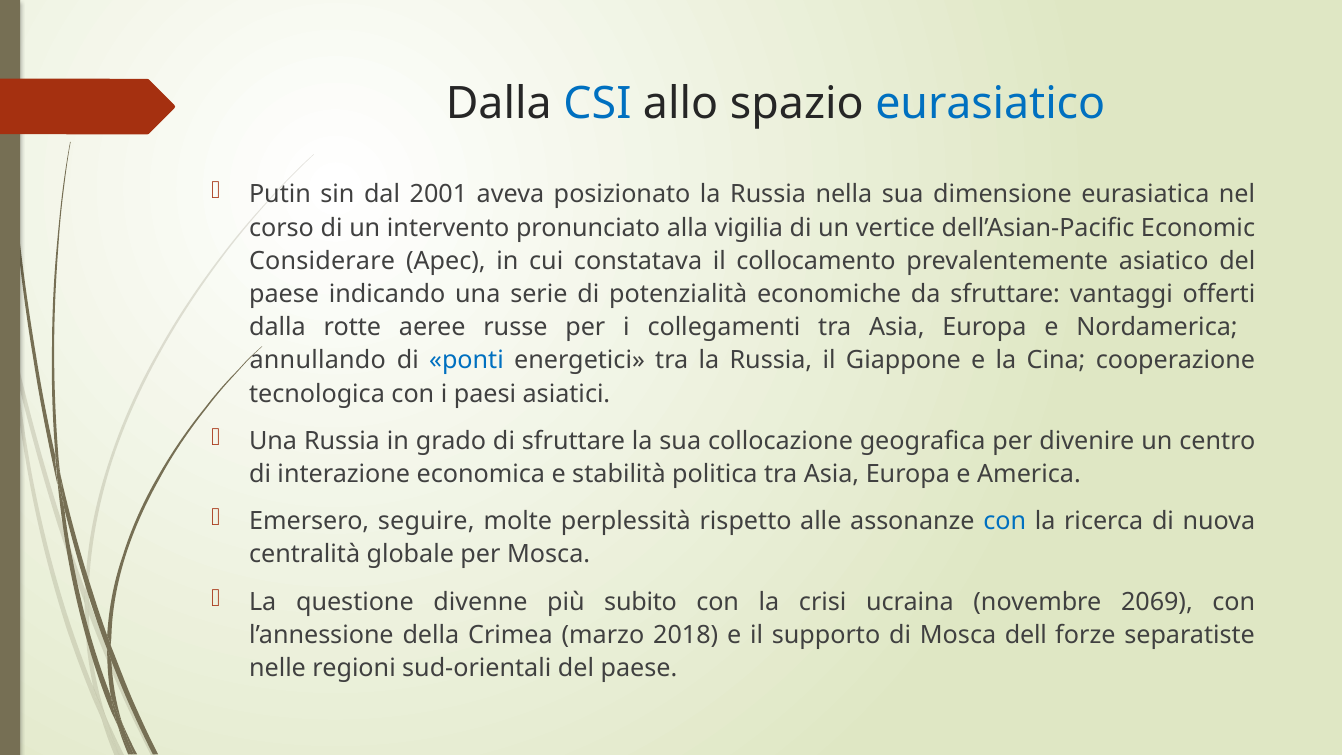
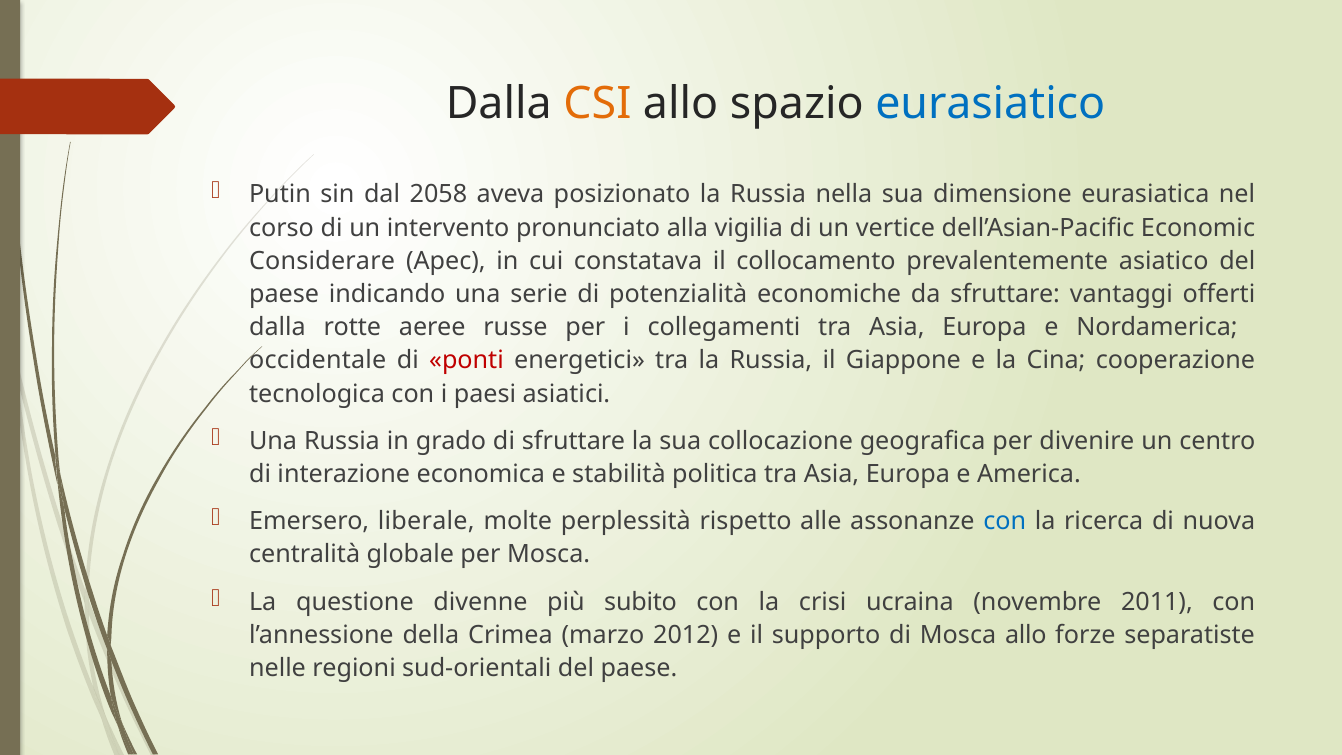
CSI colour: blue -> orange
2001: 2001 -> 2058
annullando: annullando -> occidentale
ponti colour: blue -> red
seguire: seguire -> liberale
2069: 2069 -> 2011
2018: 2018 -> 2012
Mosca dell: dell -> allo
